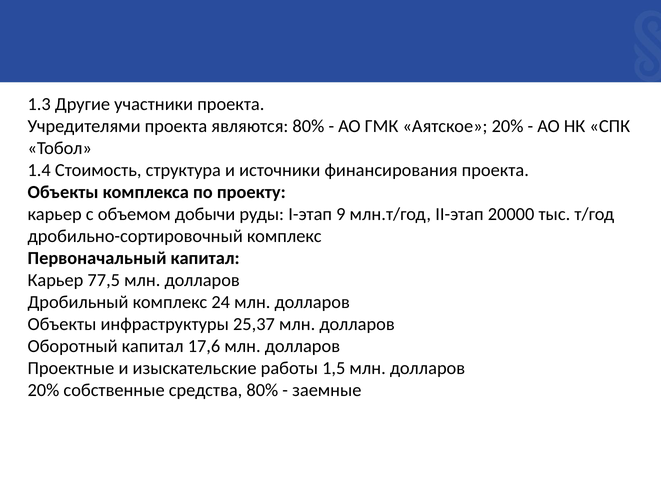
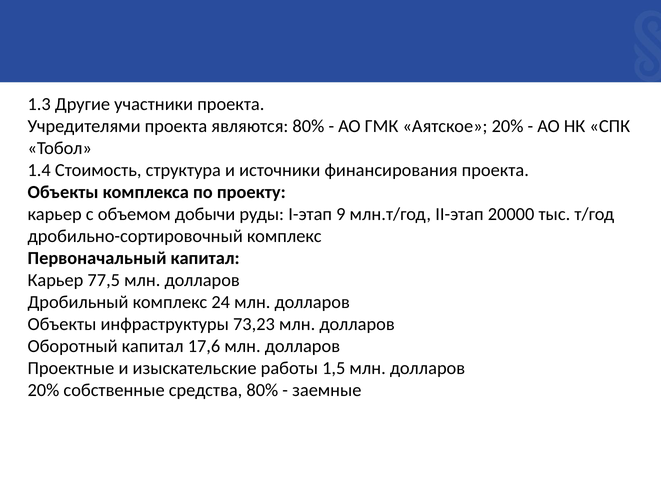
25,37: 25,37 -> 73,23
